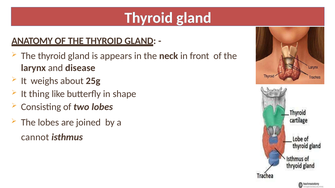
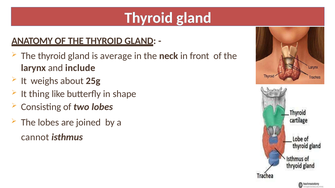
appears: appears -> average
disease: disease -> include
